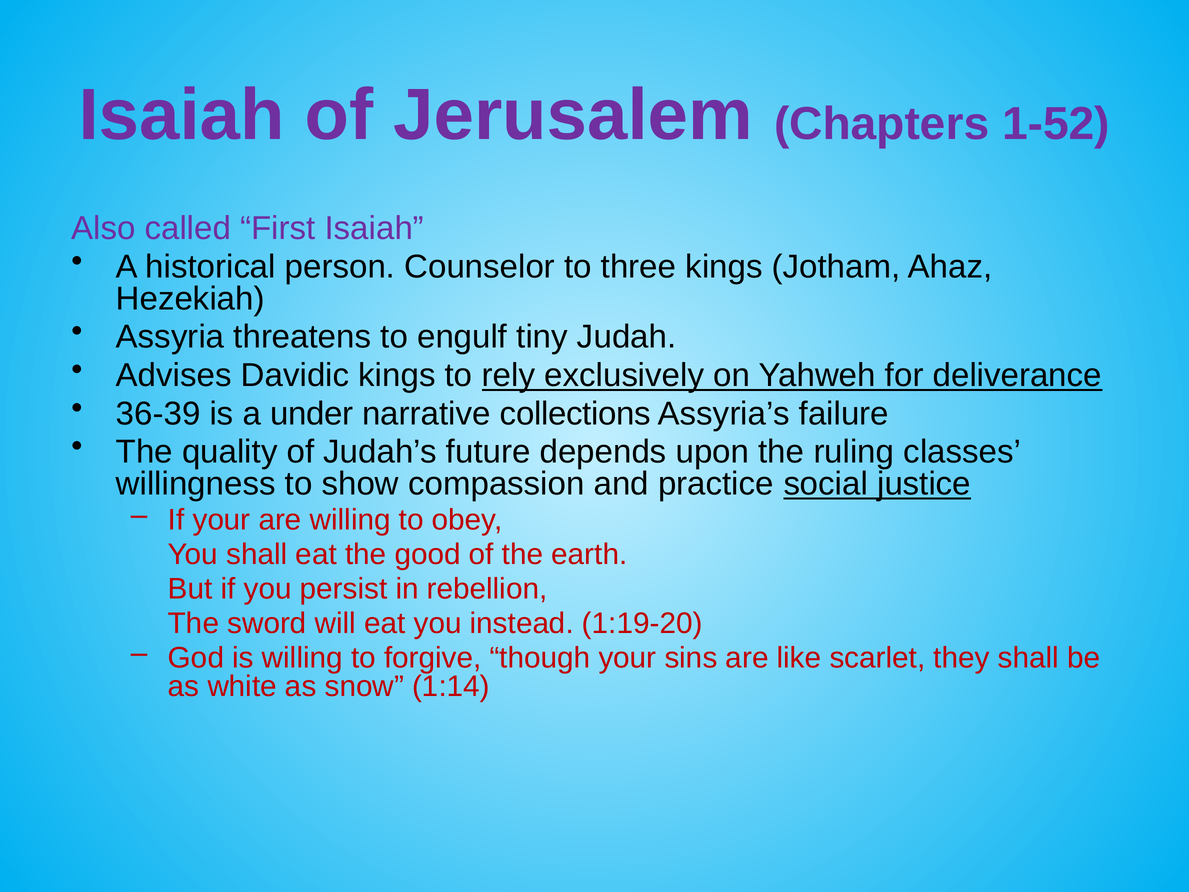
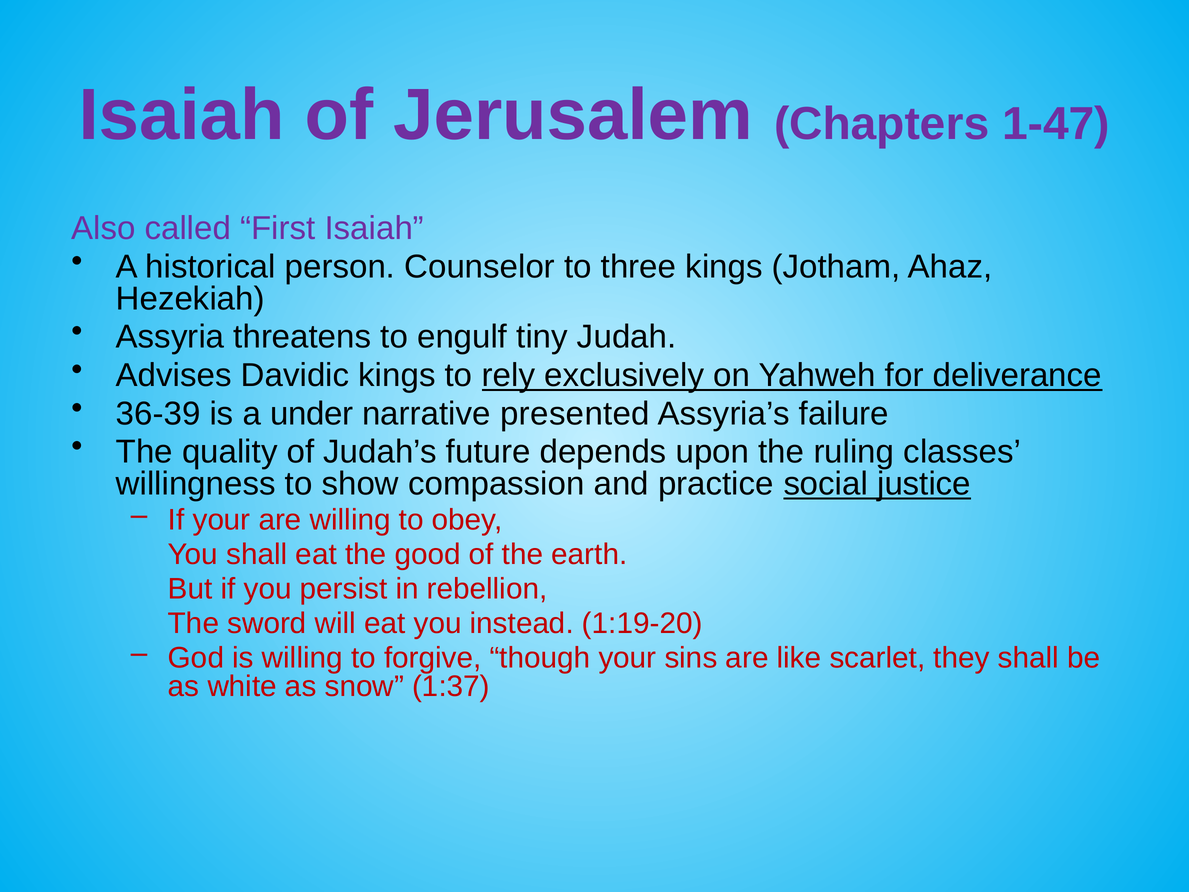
1-52: 1-52 -> 1-47
collections: collections -> presented
1:14: 1:14 -> 1:37
